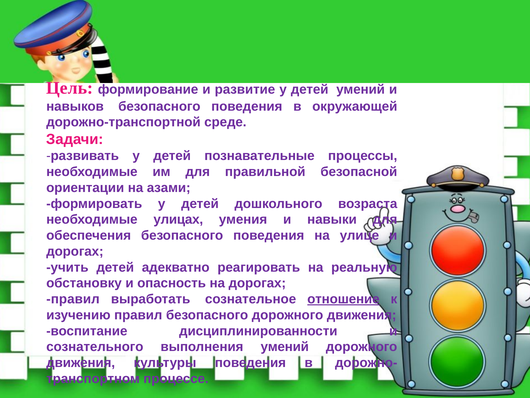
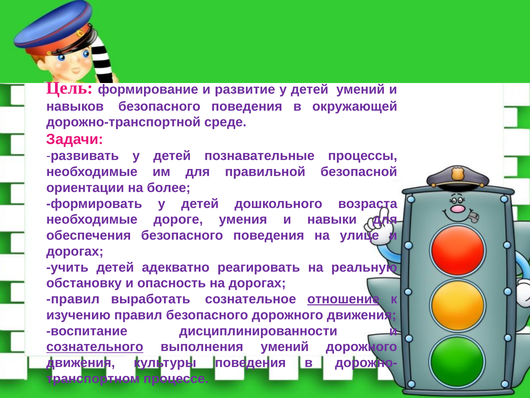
азами: азами -> более
улицах: улицах -> дороге
сознательного underline: none -> present
